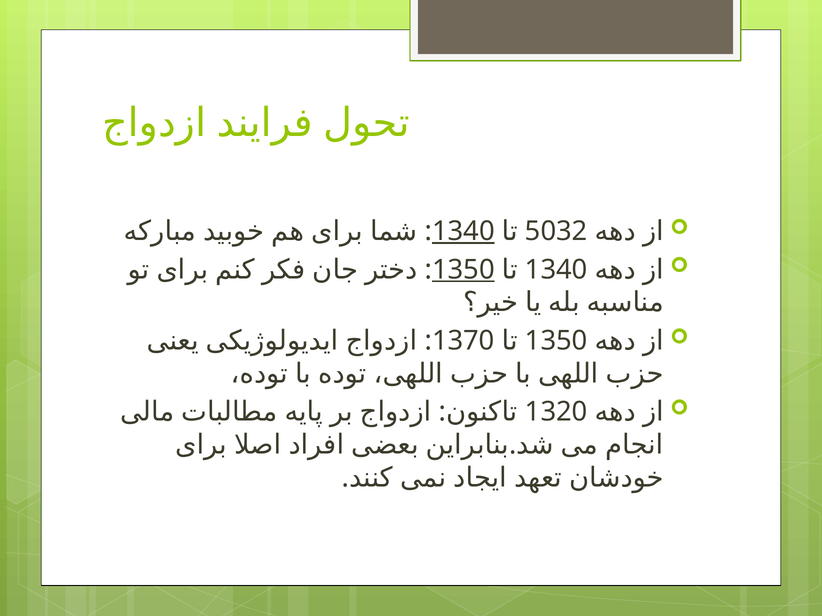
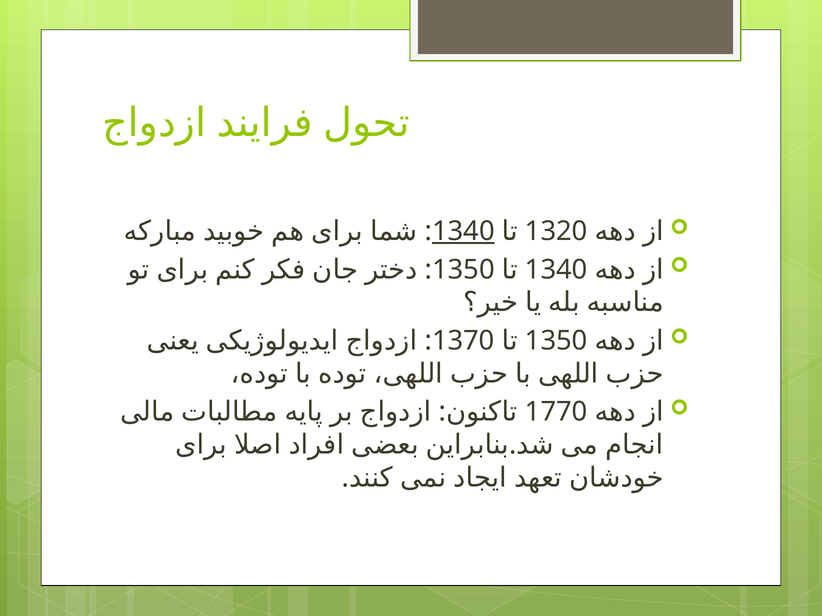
5032: 5032 -> 1320
1350 at (463, 270) underline: present -> none
1320: 1320 -> 1770
